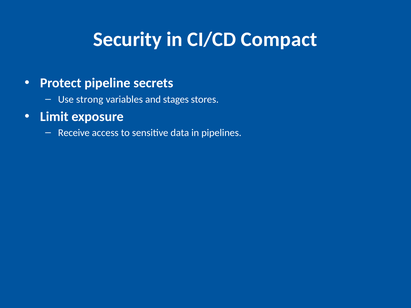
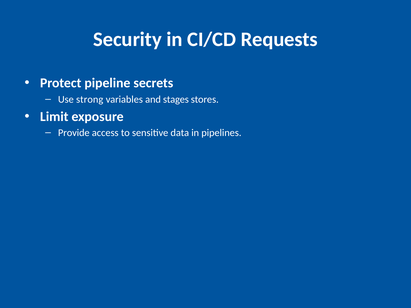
Compact: Compact -> Requests
Receive: Receive -> Provide
